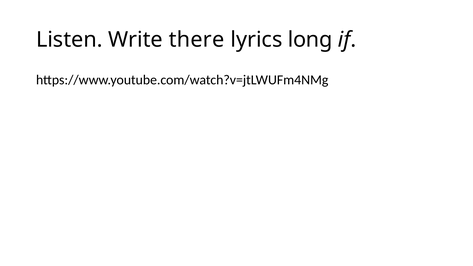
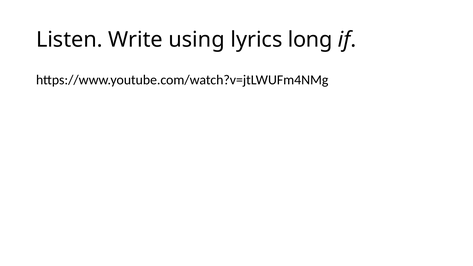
there: there -> using
